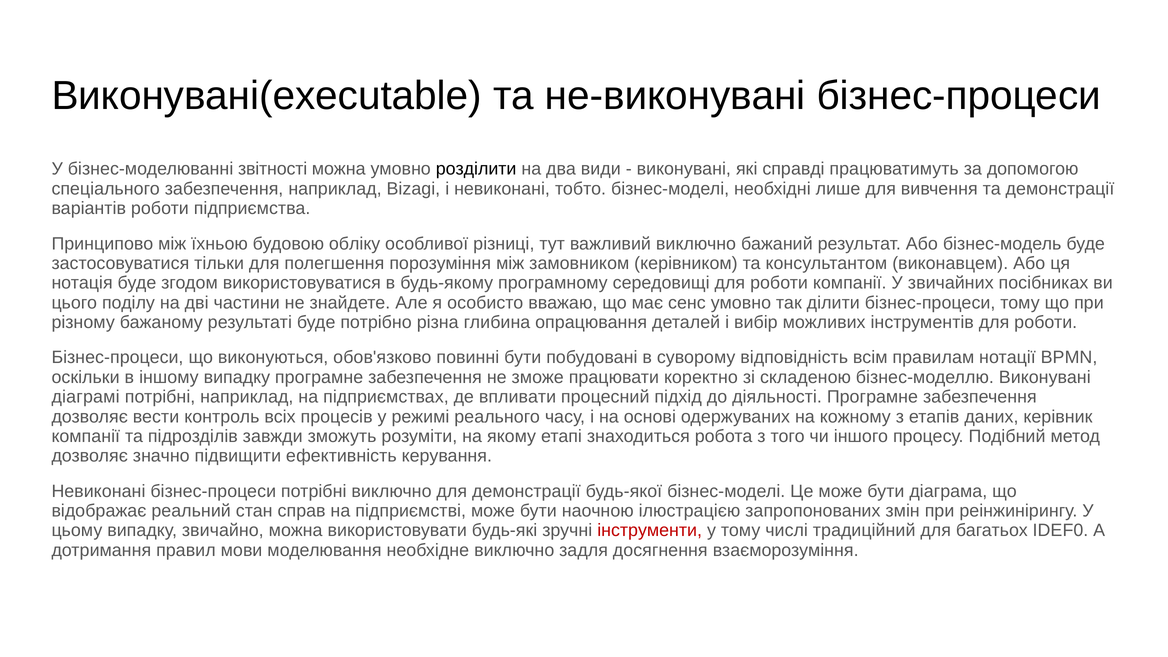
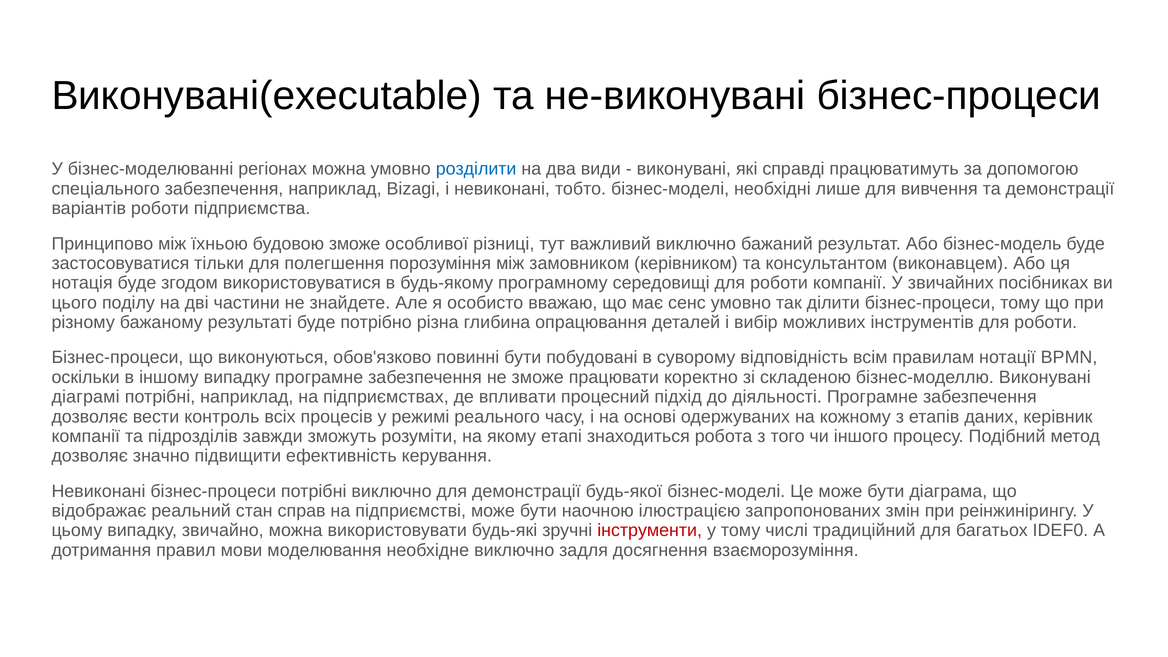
звітності: звітності -> регіонах
розділити colour: black -> blue
будовою обліку: обліку -> зможе
